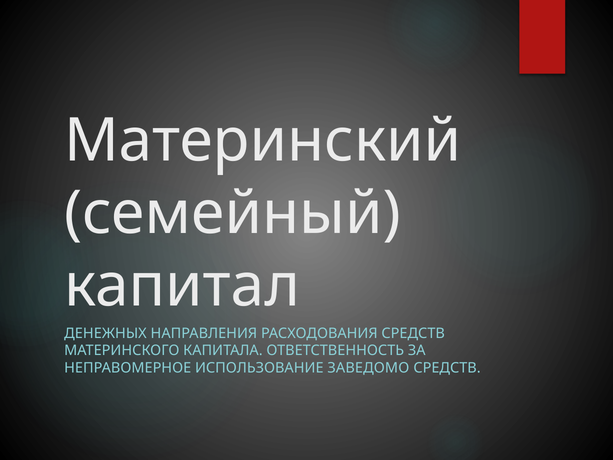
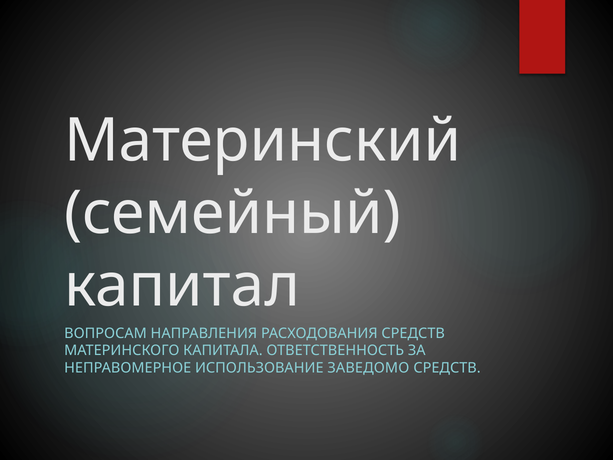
ДЕНЕЖНЫХ: ДЕНЕЖНЫХ -> ВОПРОСАМ
